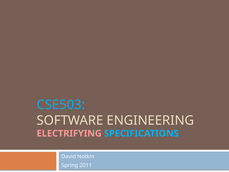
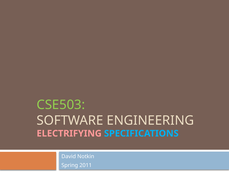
CSE503 colour: light blue -> light green
